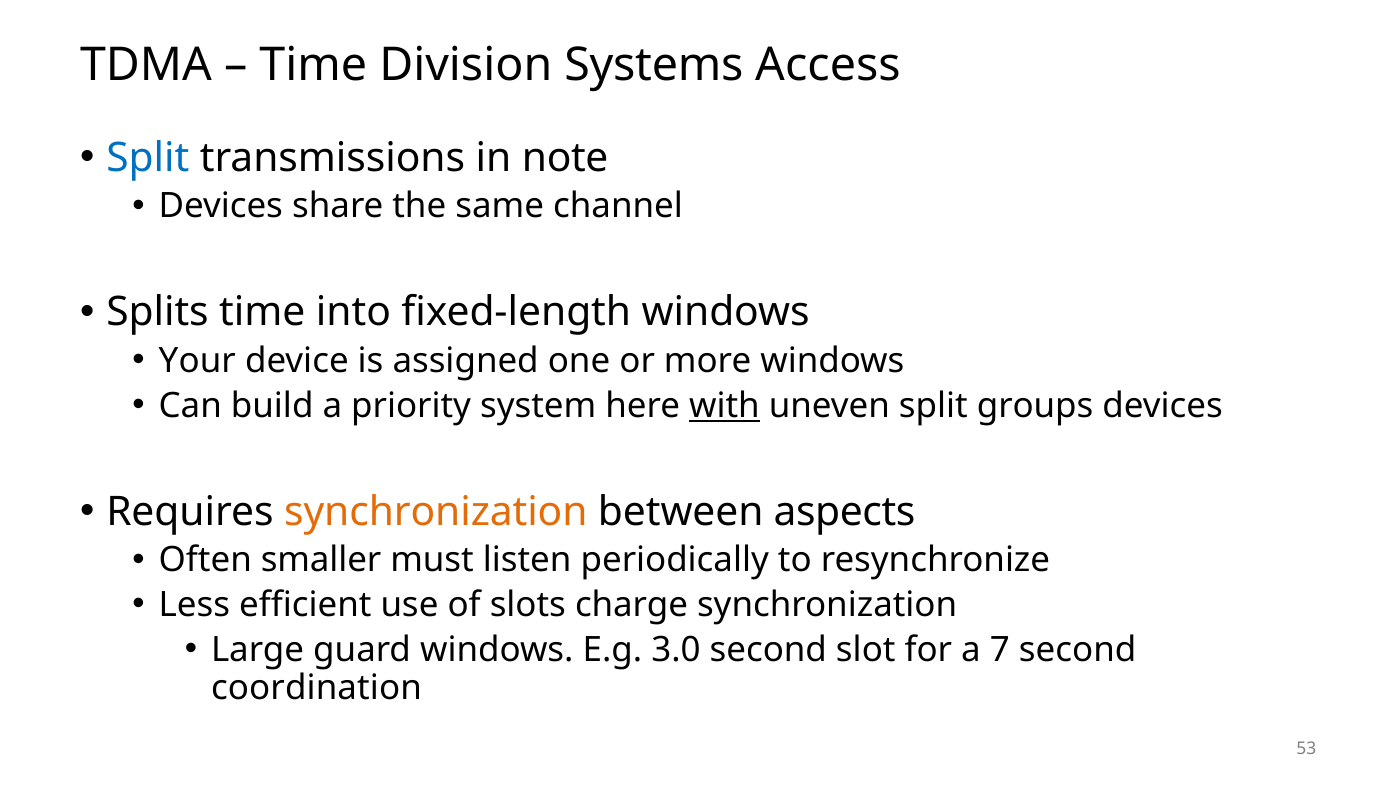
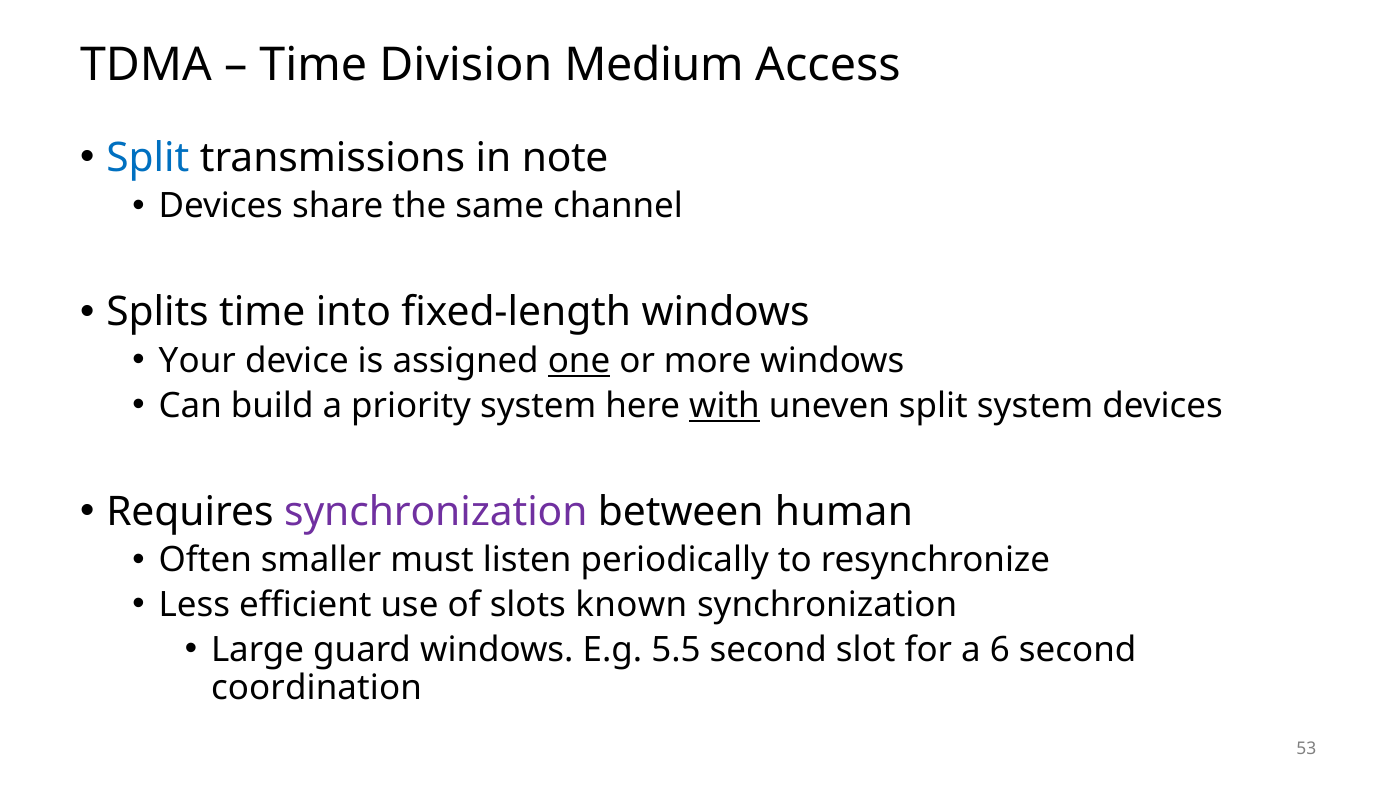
Systems: Systems -> Medium
one underline: none -> present
split groups: groups -> system
synchronization at (436, 512) colour: orange -> purple
aspects: aspects -> human
charge: charge -> known
3.0: 3.0 -> 5.5
7: 7 -> 6
